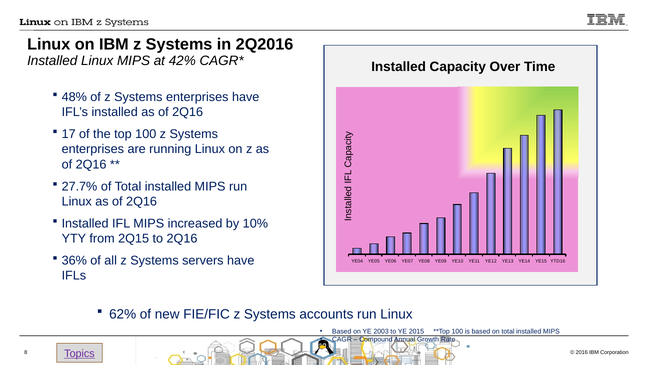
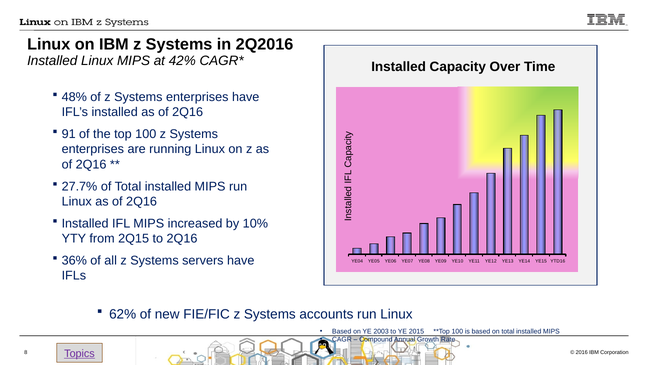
17: 17 -> 91
